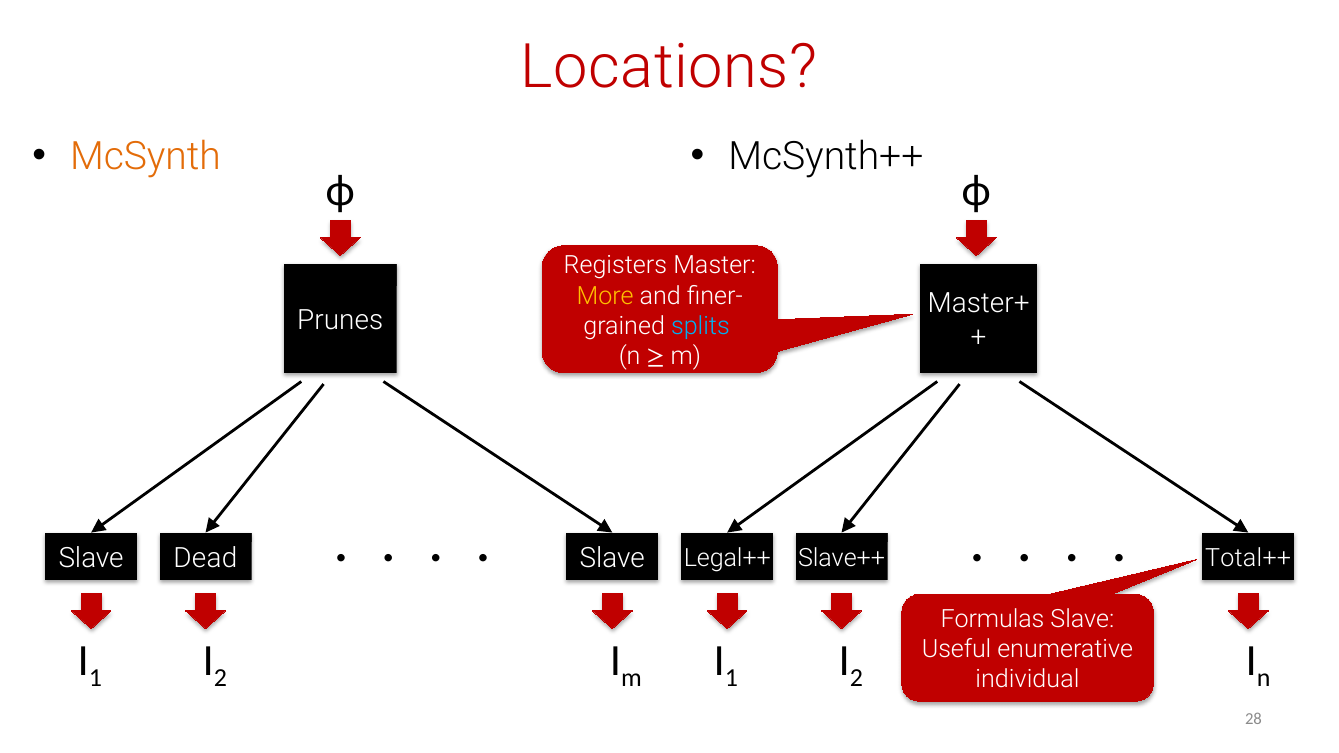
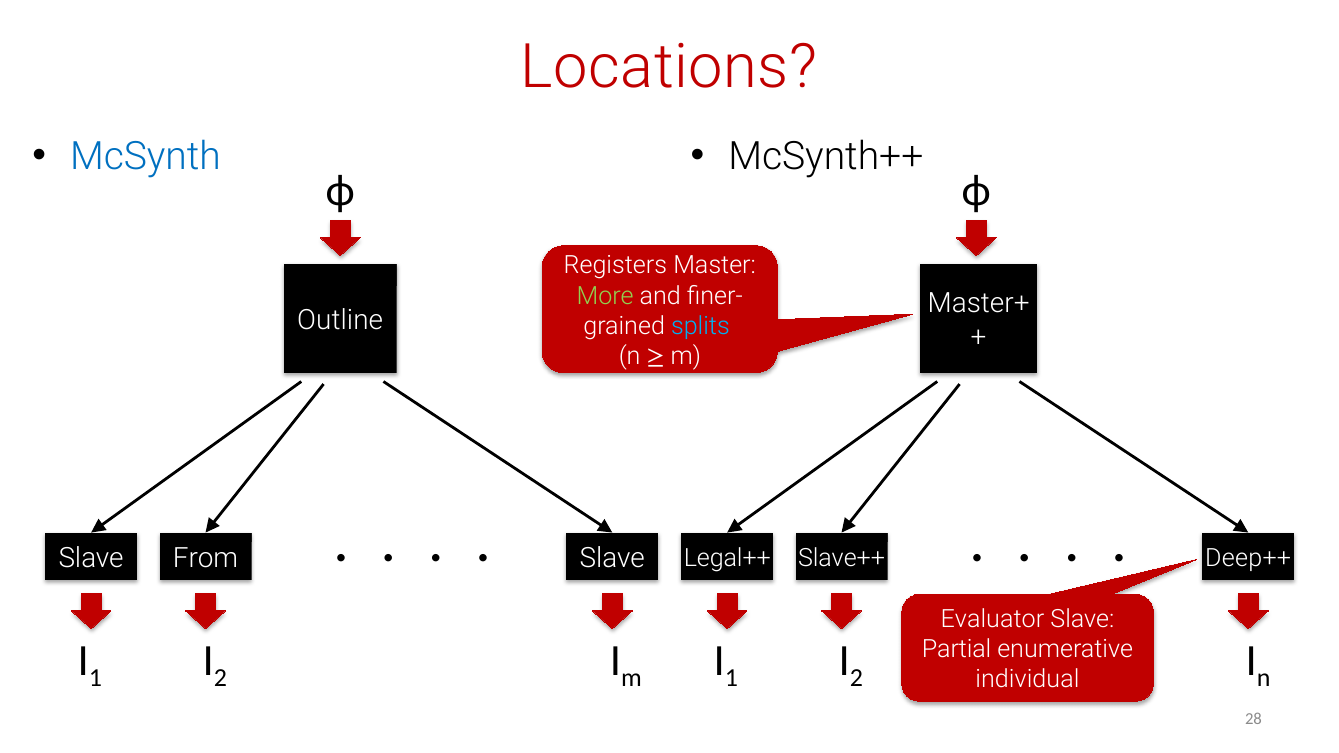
McSynth colour: orange -> blue
More colour: yellow -> light green
Prunes: Prunes -> Outline
Dead: Dead -> From
Total++: Total++ -> Deep++
Formulas: Formulas -> Evaluator
Useful: Useful -> Partial
